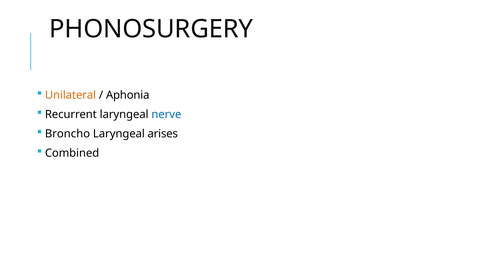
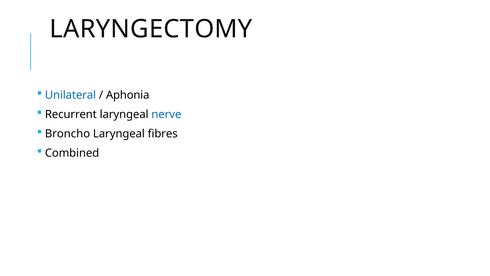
PHONOSURGERY: PHONOSURGERY -> LARYNGECTOMY
Unilateral colour: orange -> blue
arises: arises -> fibres
